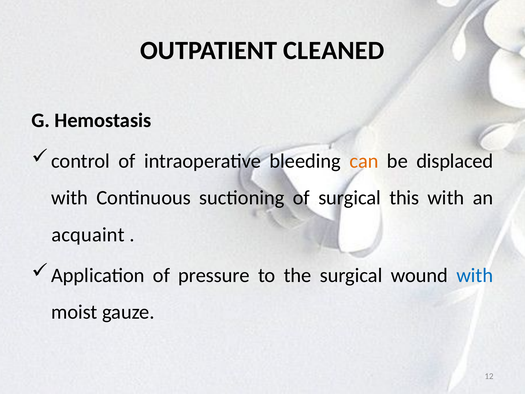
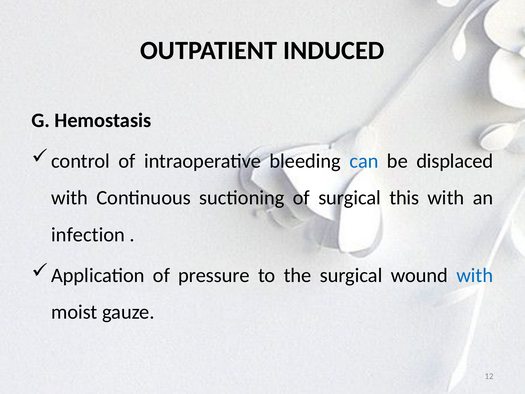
CLEANED: CLEANED -> INDUCED
can colour: orange -> blue
acquaint: acquaint -> infection
